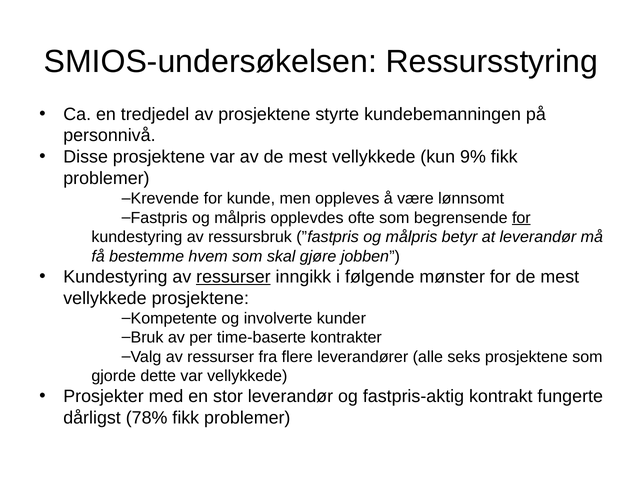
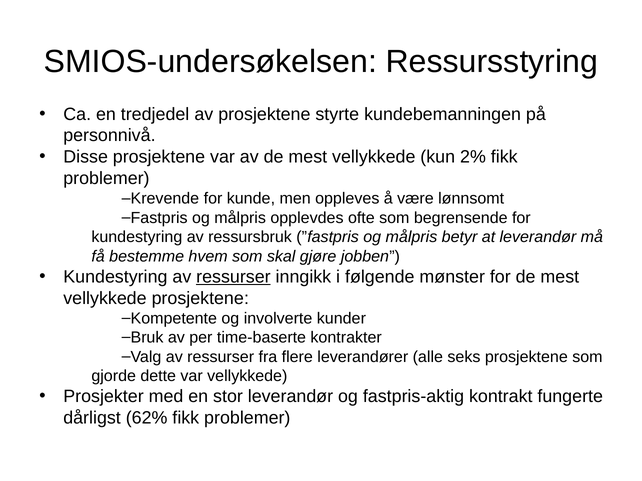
9%: 9% -> 2%
for at (521, 218) underline: present -> none
78%: 78% -> 62%
